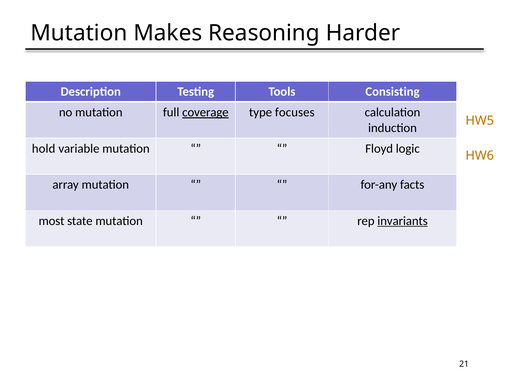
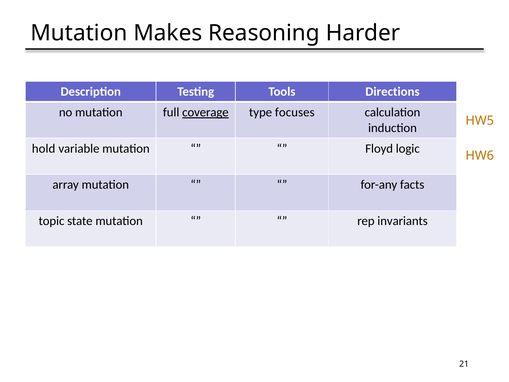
Consisting: Consisting -> Directions
most: most -> topic
invariants underline: present -> none
